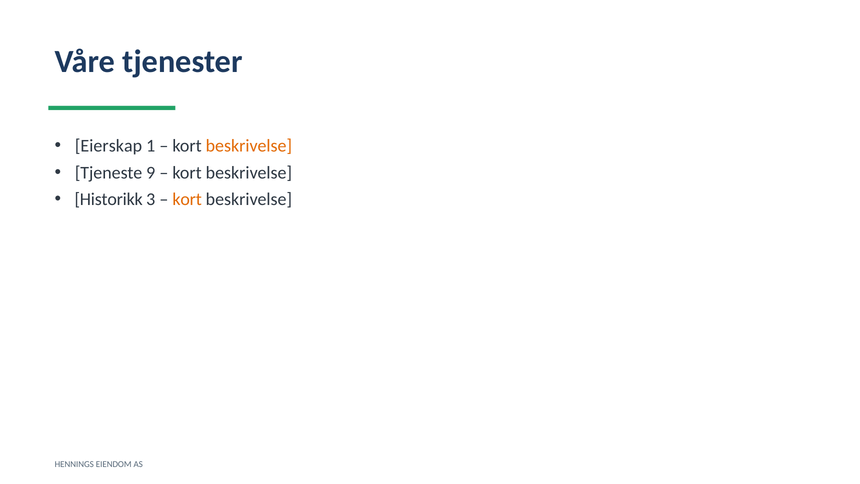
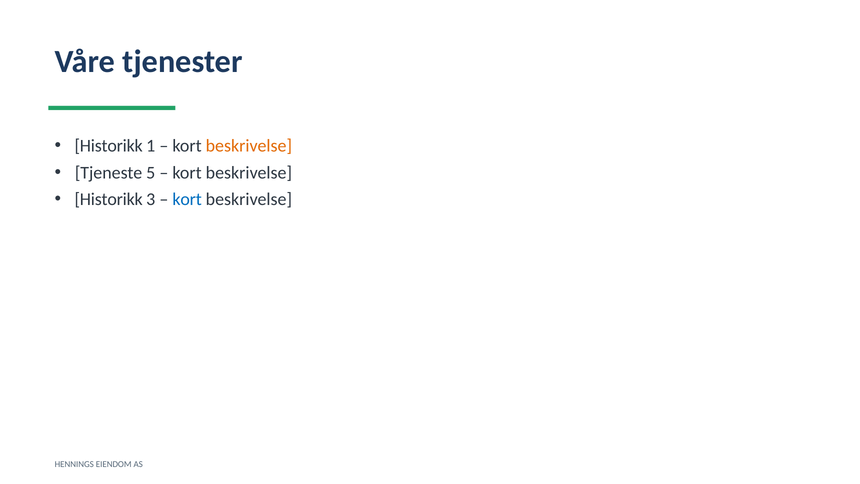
Eierskap at (109, 146): Eierskap -> Historikk
9: 9 -> 5
kort at (187, 199) colour: orange -> blue
